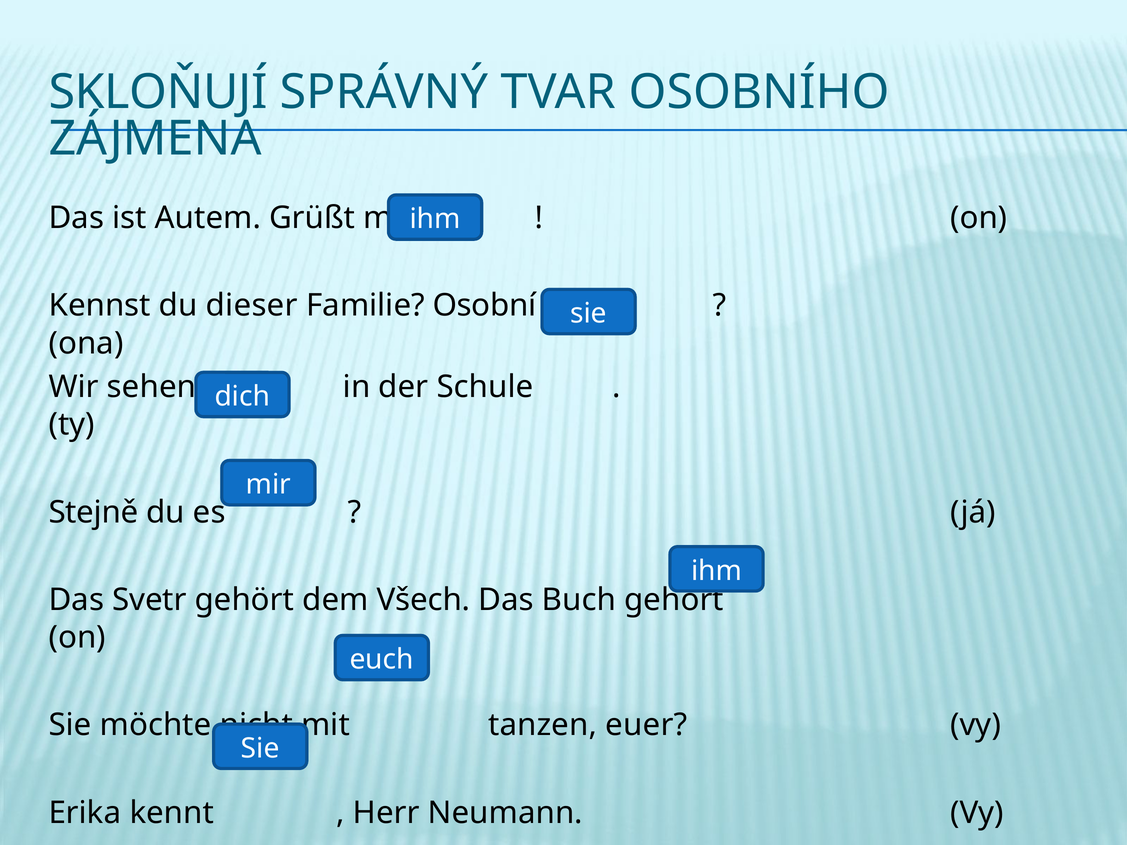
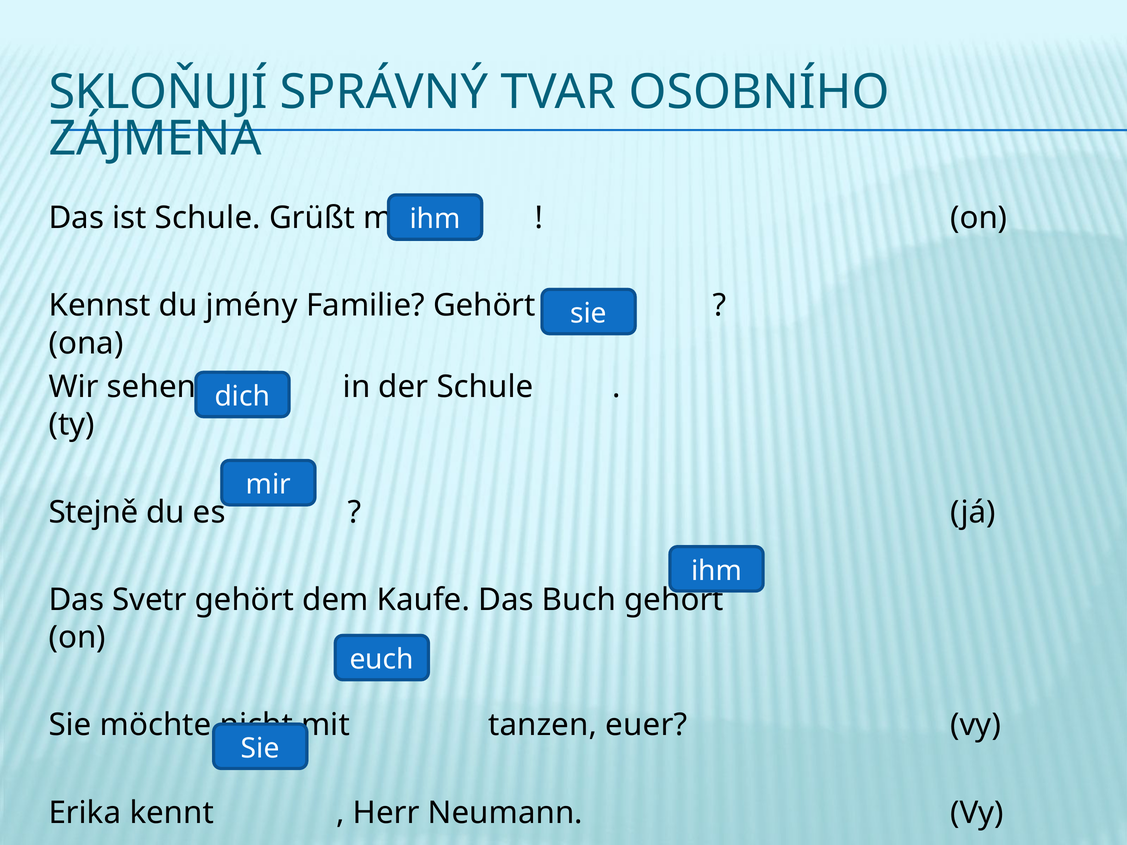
ist Autem: Autem -> Schule
dieser: dieser -> jmény
Familie Osobní: Osobní -> Gehört
Všech: Všech -> Kaufe
